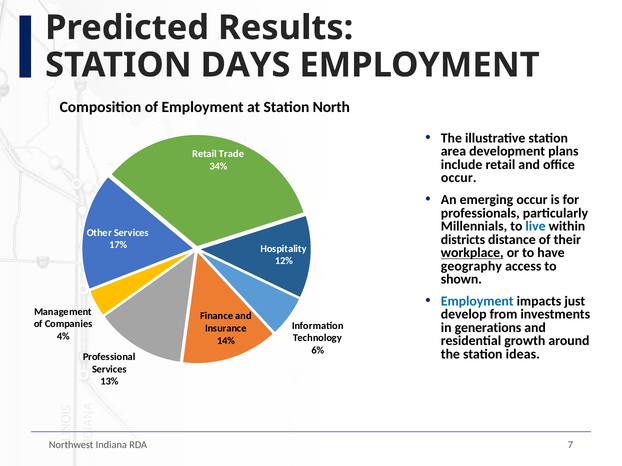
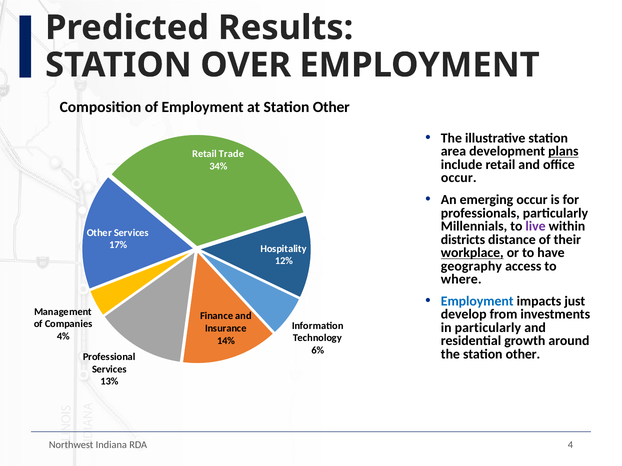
DAYS: DAYS -> OVER
at Station North: North -> Other
plans underline: none -> present
live colour: blue -> purple
shown: shown -> where
in generations: generations -> particularly
the station ideas: ideas -> other
7: 7 -> 4
